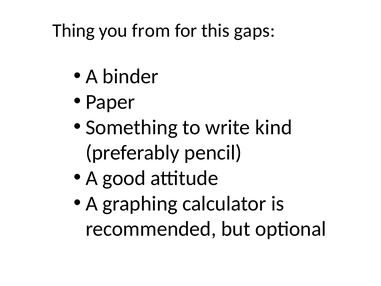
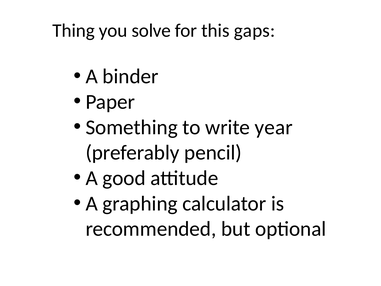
from: from -> solve
kind: kind -> year
